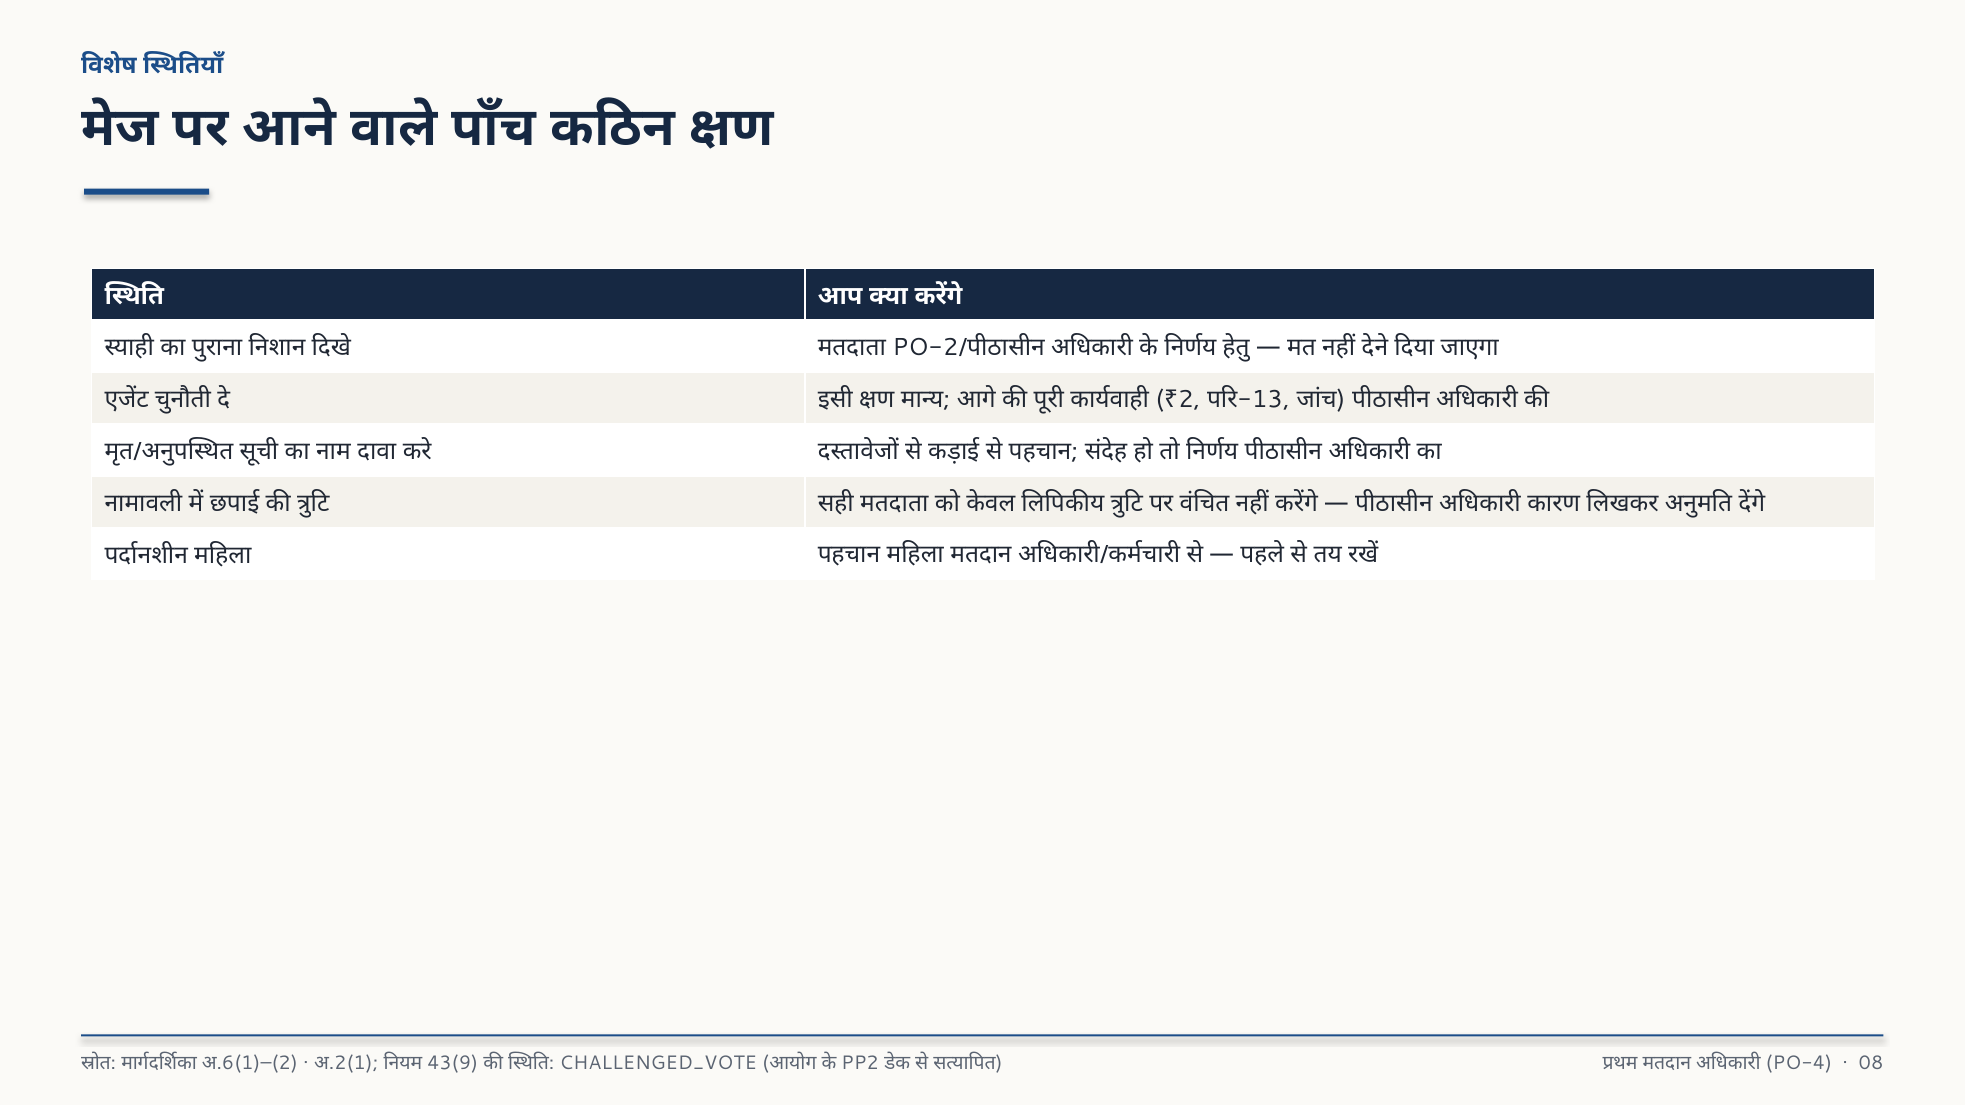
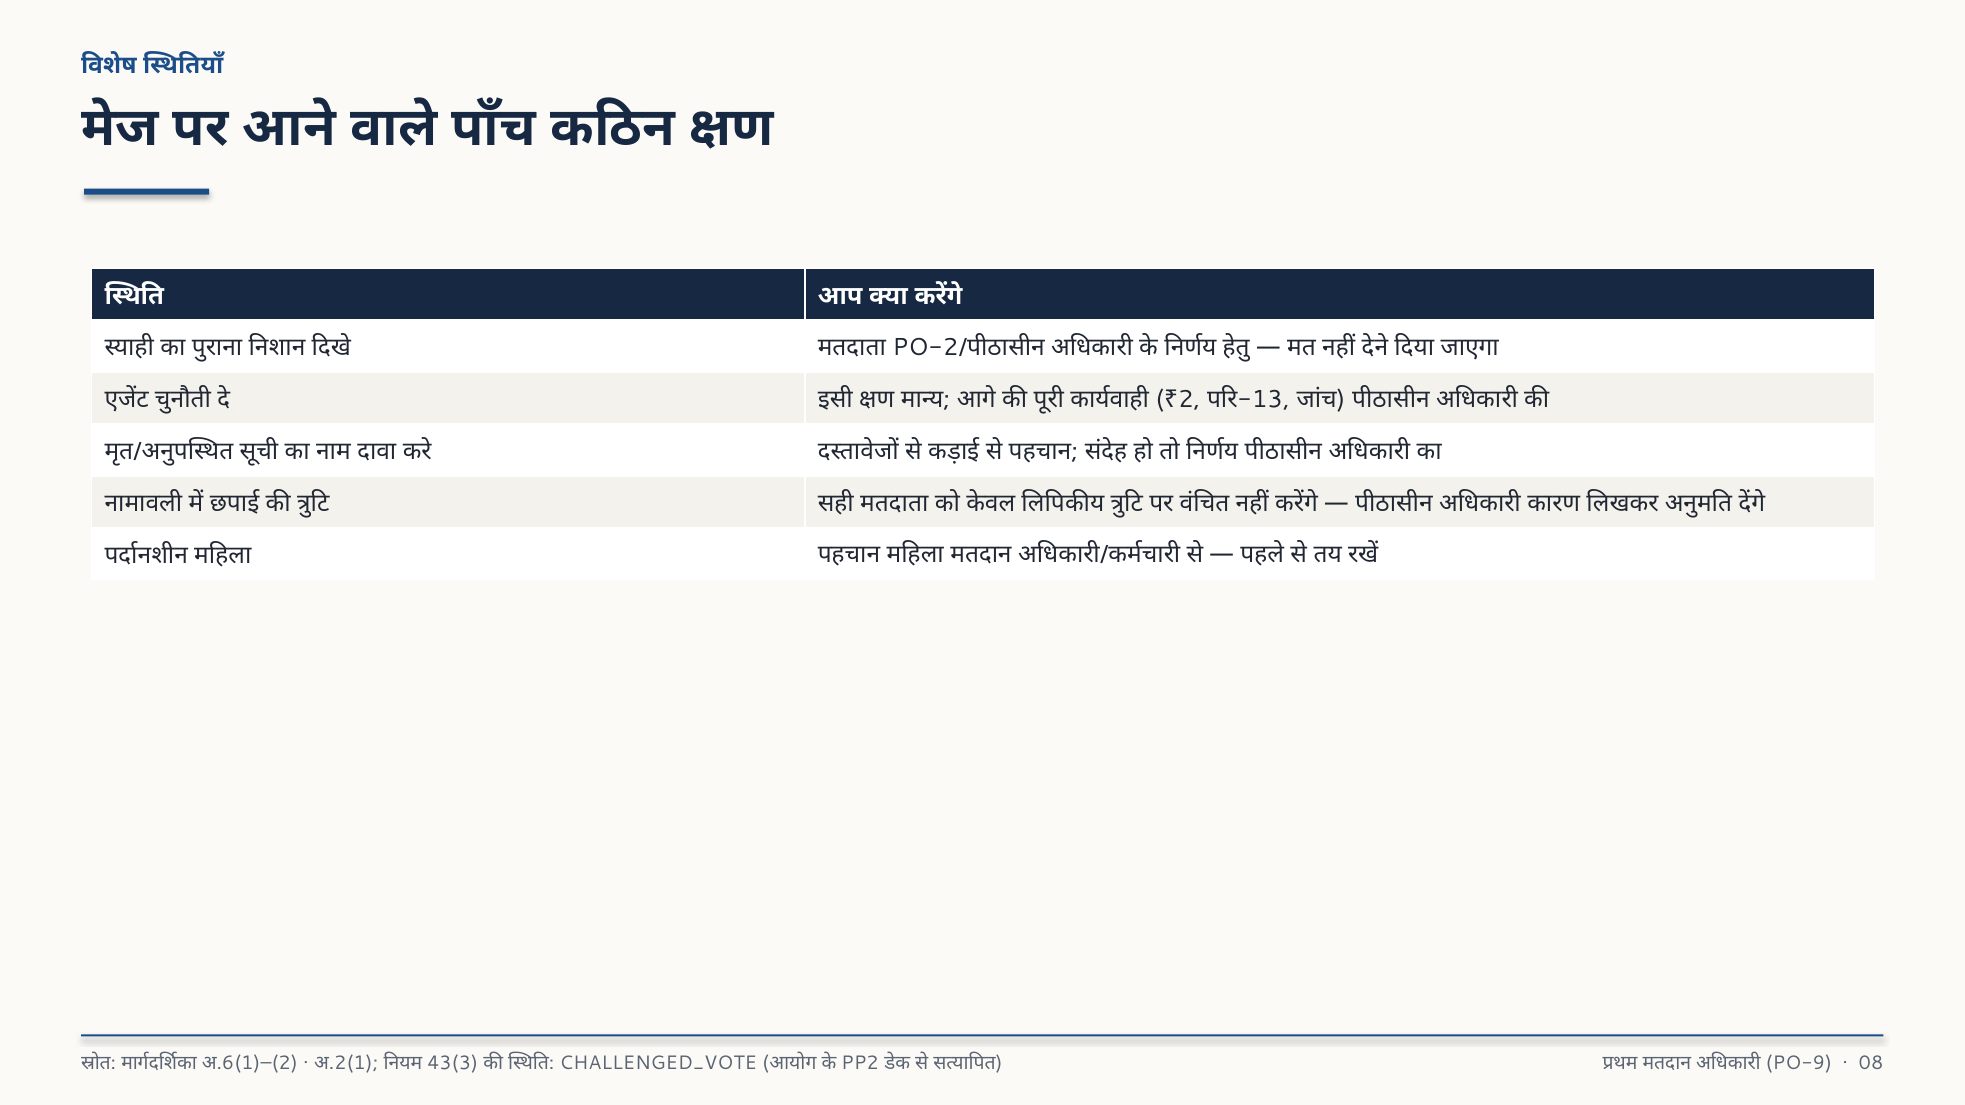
43(9: 43(9 -> 43(3
PO-4: PO-4 -> PO-9
